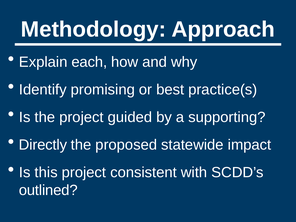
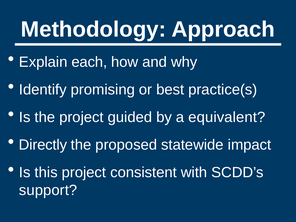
supporting: supporting -> equivalent
outlined: outlined -> support
